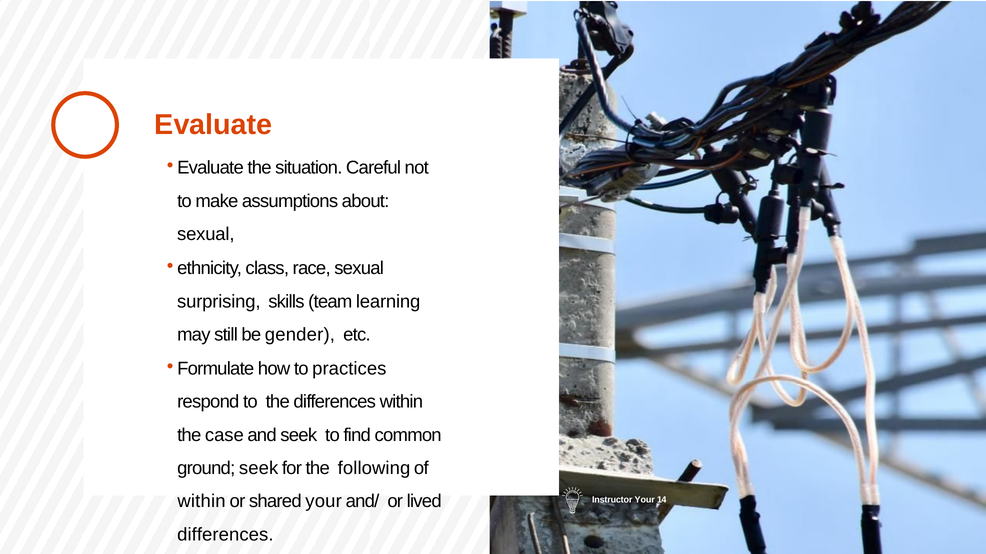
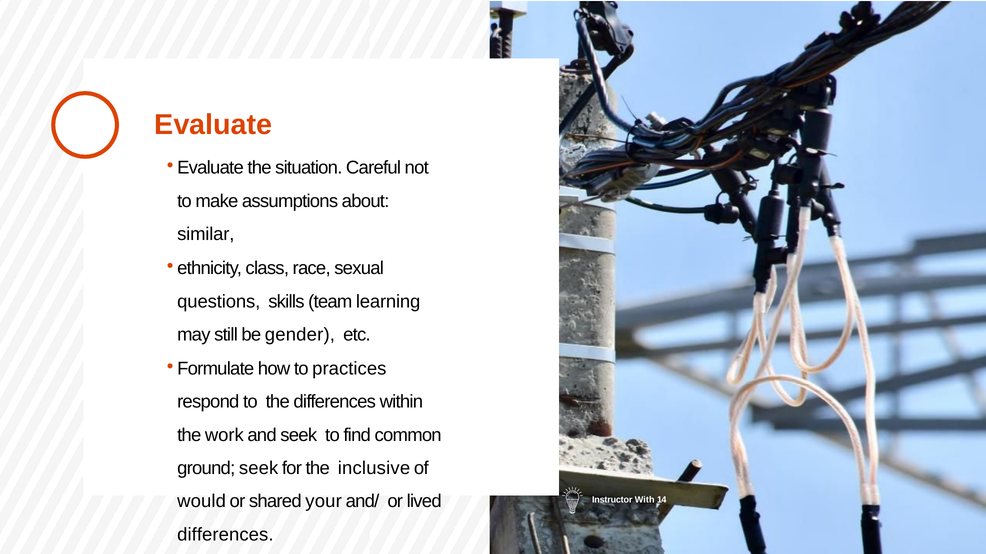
sexual at (206, 235): sexual -> similar
surprising: surprising -> questions
case: case -> work
following: following -> inclusive
within at (202, 502): within -> would
Instructor Your: Your -> With
